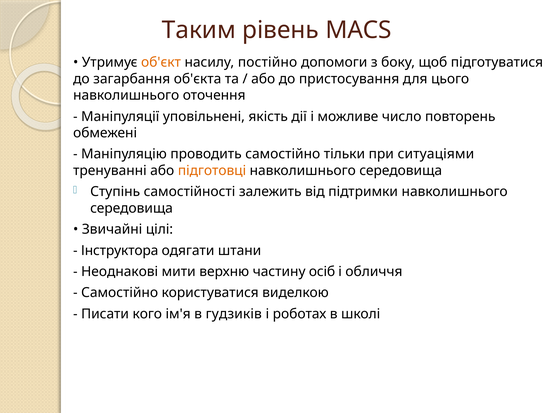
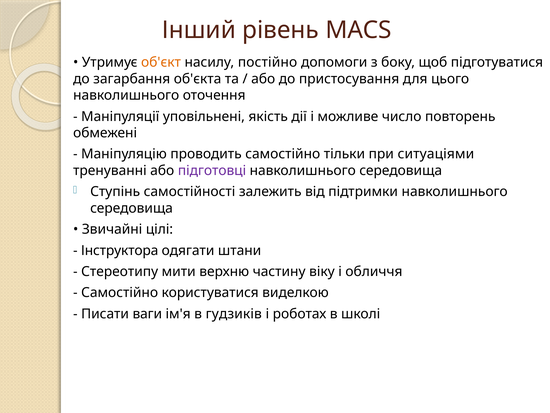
Таким: Таким -> Інший
підготовці colour: orange -> purple
Неоднакові: Неоднакові -> Стереотипу
осіб: осіб -> віку
кого: кого -> ваги
